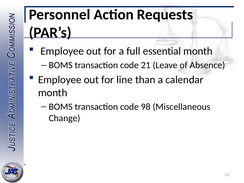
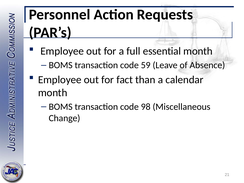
code 21: 21 -> 59
line: line -> fact
